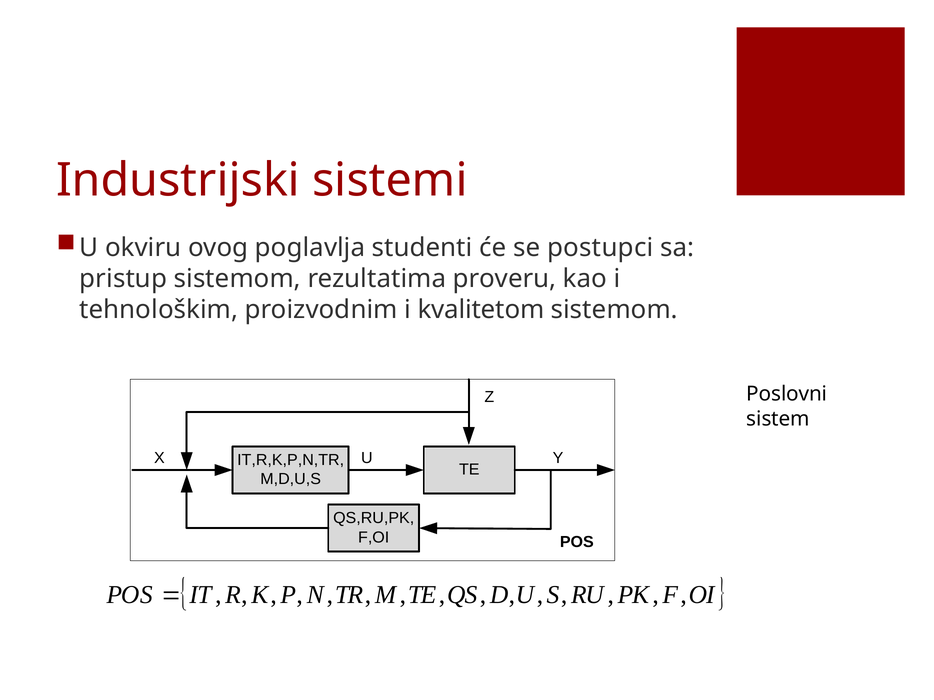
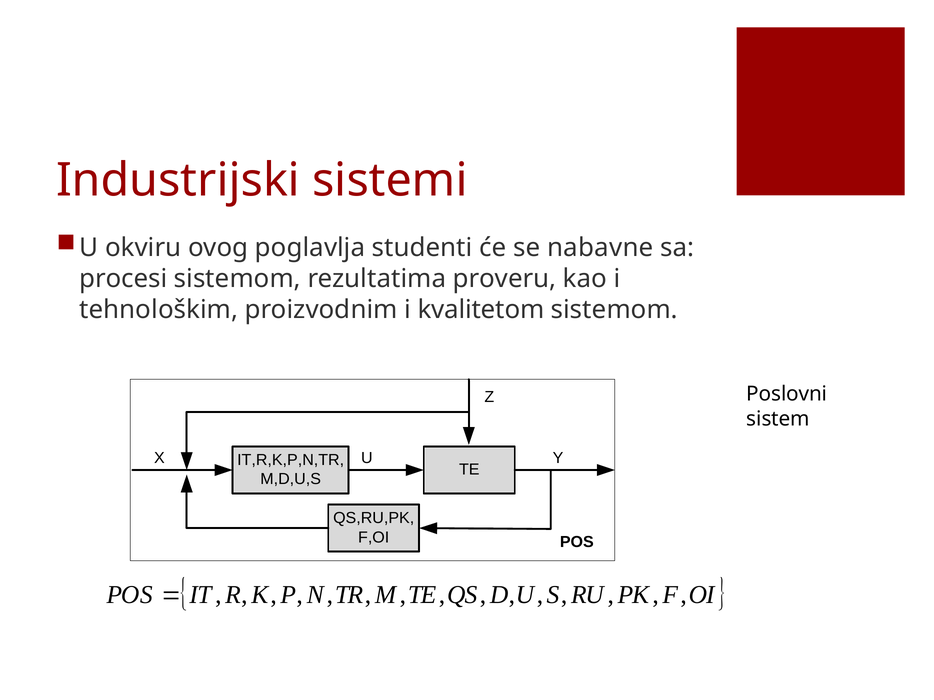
postupci: postupci -> nabavne
pristup: pristup -> procesi
